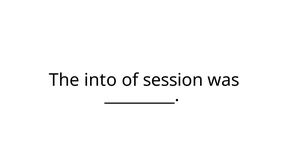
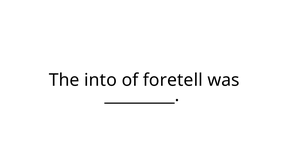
session: session -> foretell
